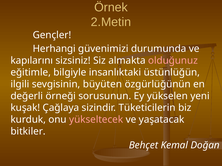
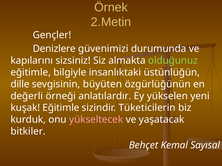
Herhangi: Herhangi -> Denizlere
olduğunuz colour: pink -> light green
ilgili: ilgili -> dille
sorusunun: sorusunun -> anlatılardır
kuşak Çağlaya: Çağlaya -> Eğitimle
Doğan: Doğan -> Sayısal
